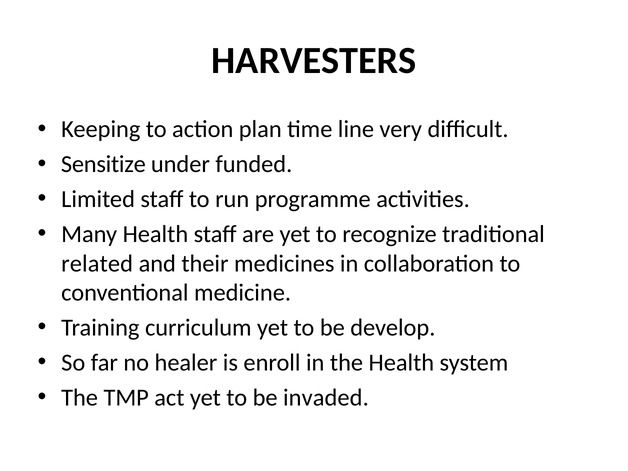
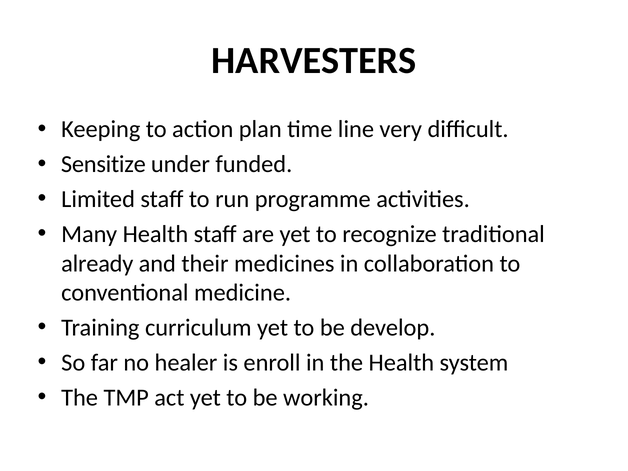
related: related -> already
invaded: invaded -> working
